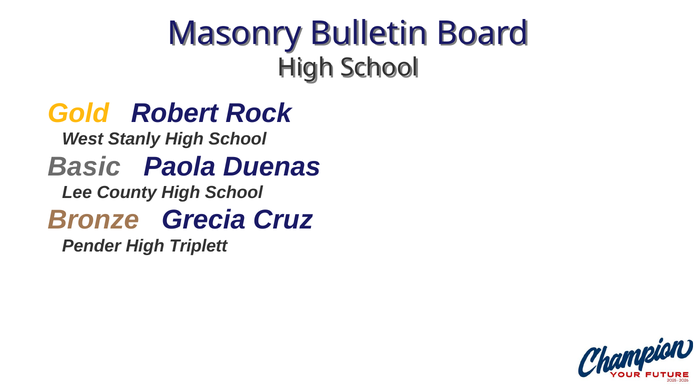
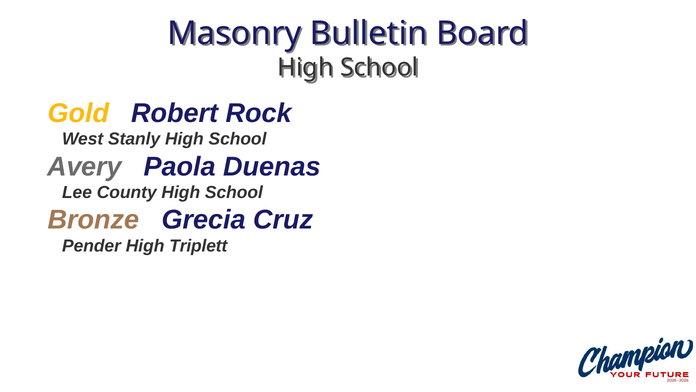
Basic: Basic -> Avery
